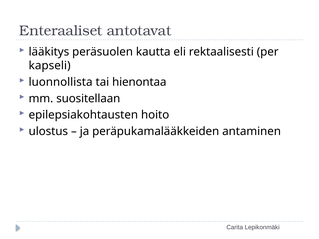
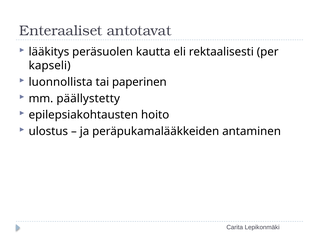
hienontaa: hienontaa -> paperinen
suositellaan: suositellaan -> päällystetty
